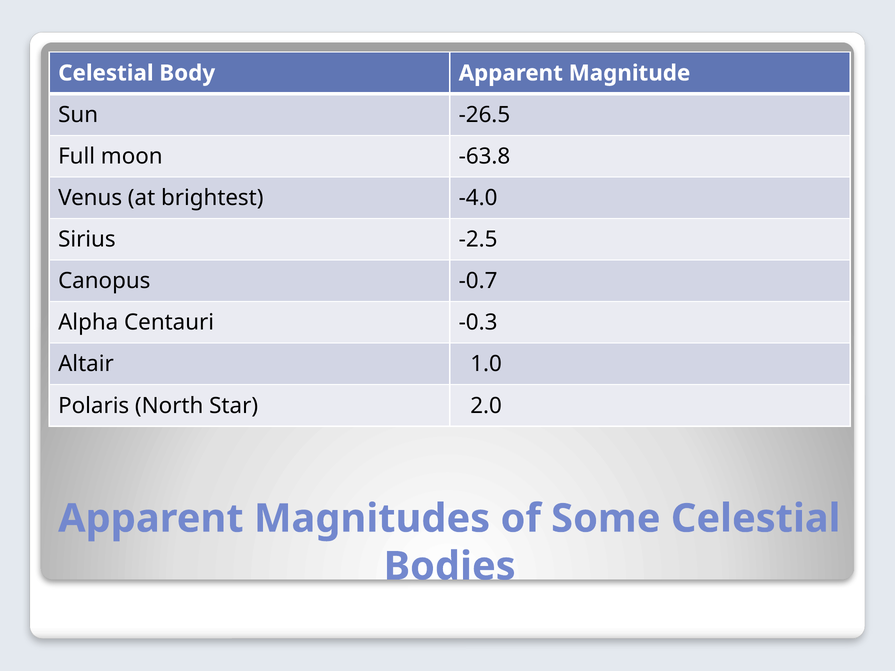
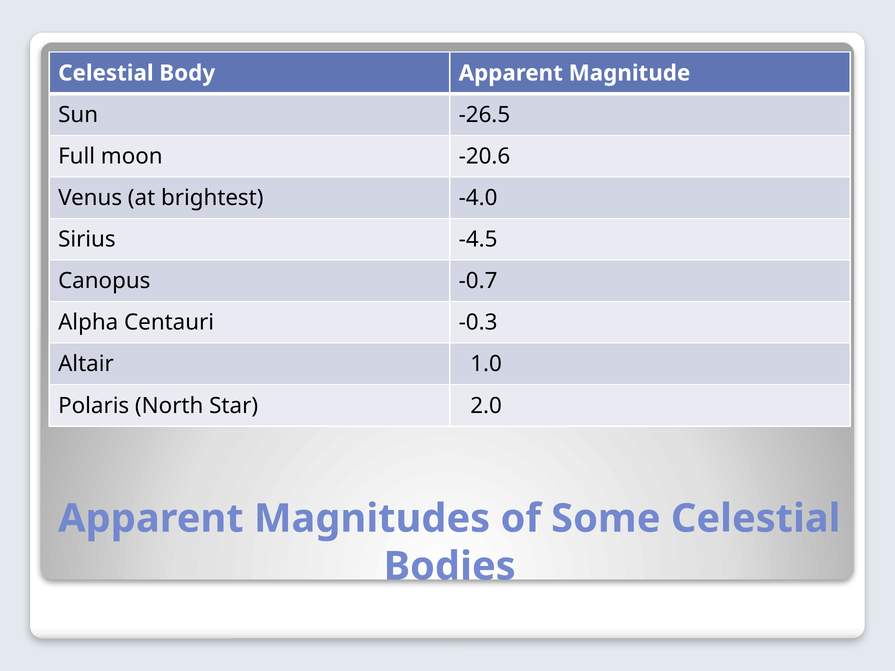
-63.8: -63.8 -> -20.6
-2.5: -2.5 -> -4.5
